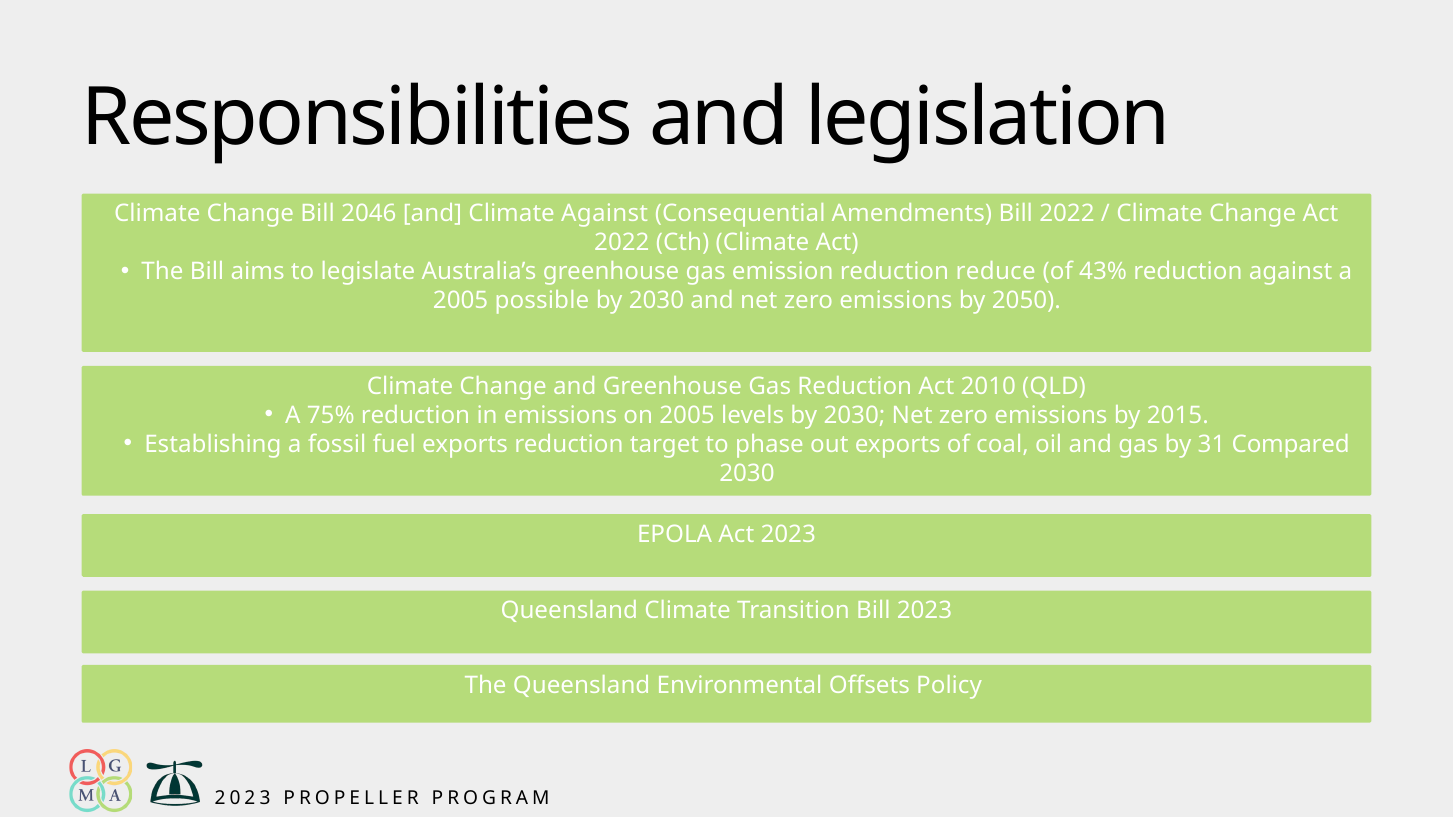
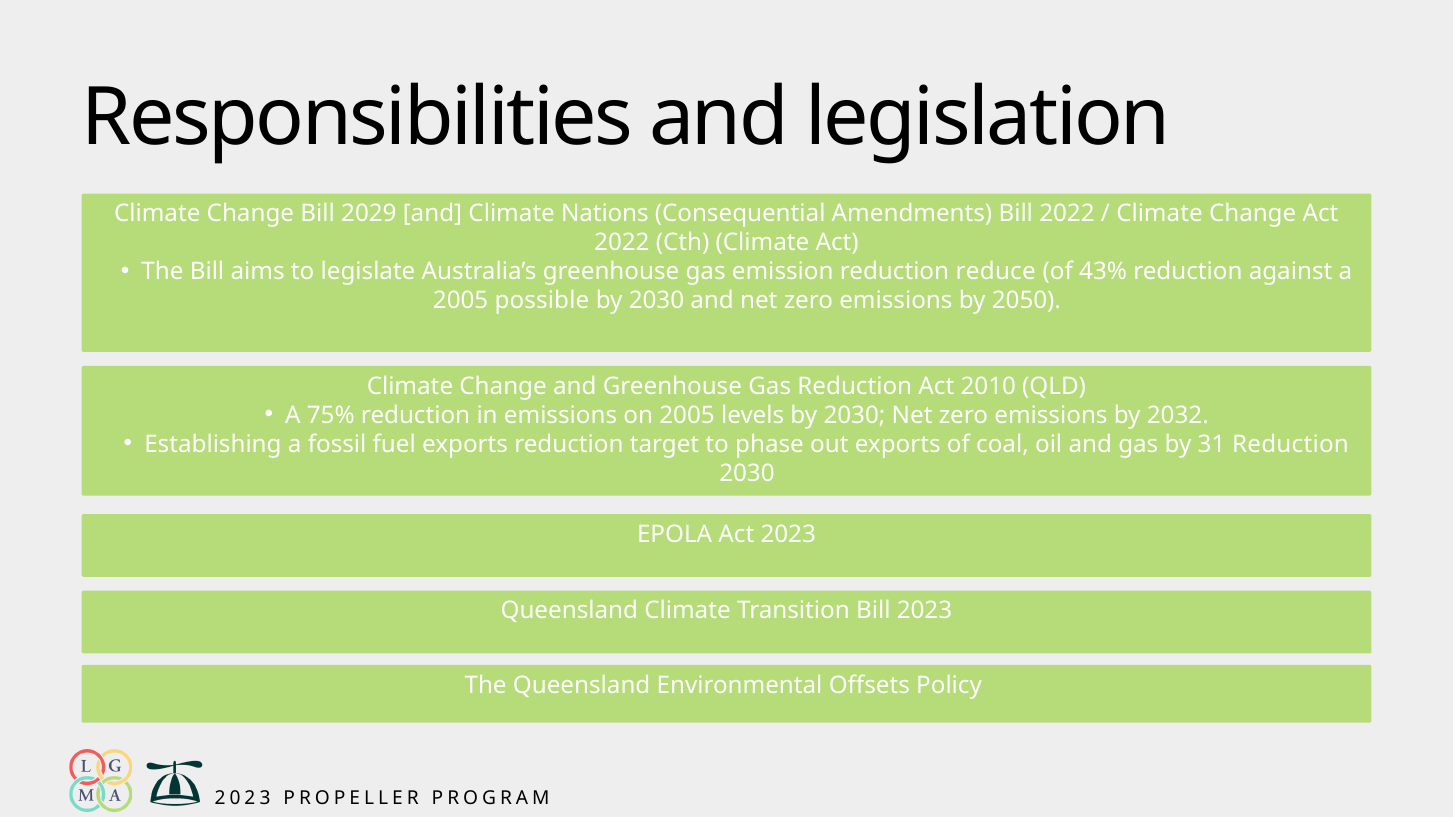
2046: 2046 -> 2029
Climate Against: Against -> Nations
2015: 2015 -> 2032
31 Compared: Compared -> Reduction
